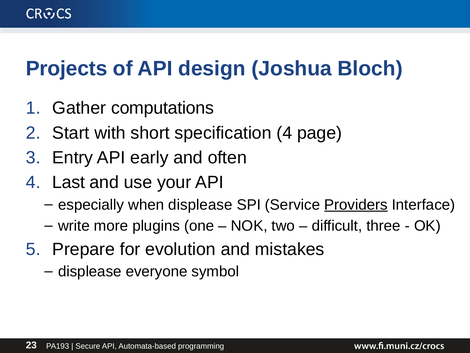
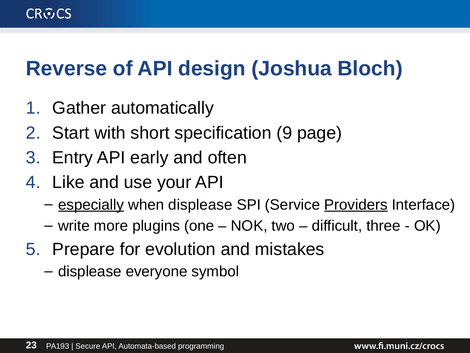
Projects: Projects -> Reverse
computations: computations -> automatically
specification 4: 4 -> 9
Last: Last -> Like
especially underline: none -> present
